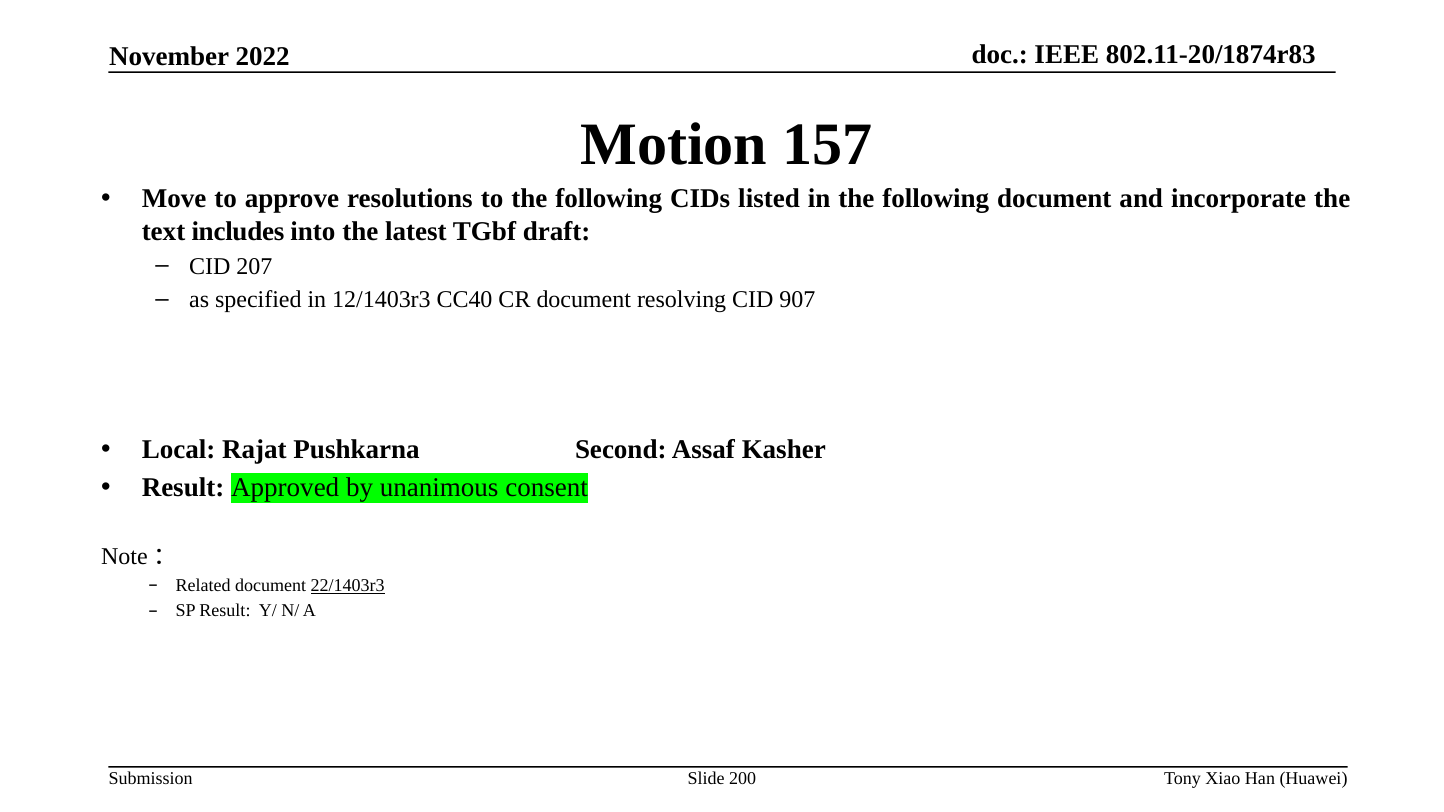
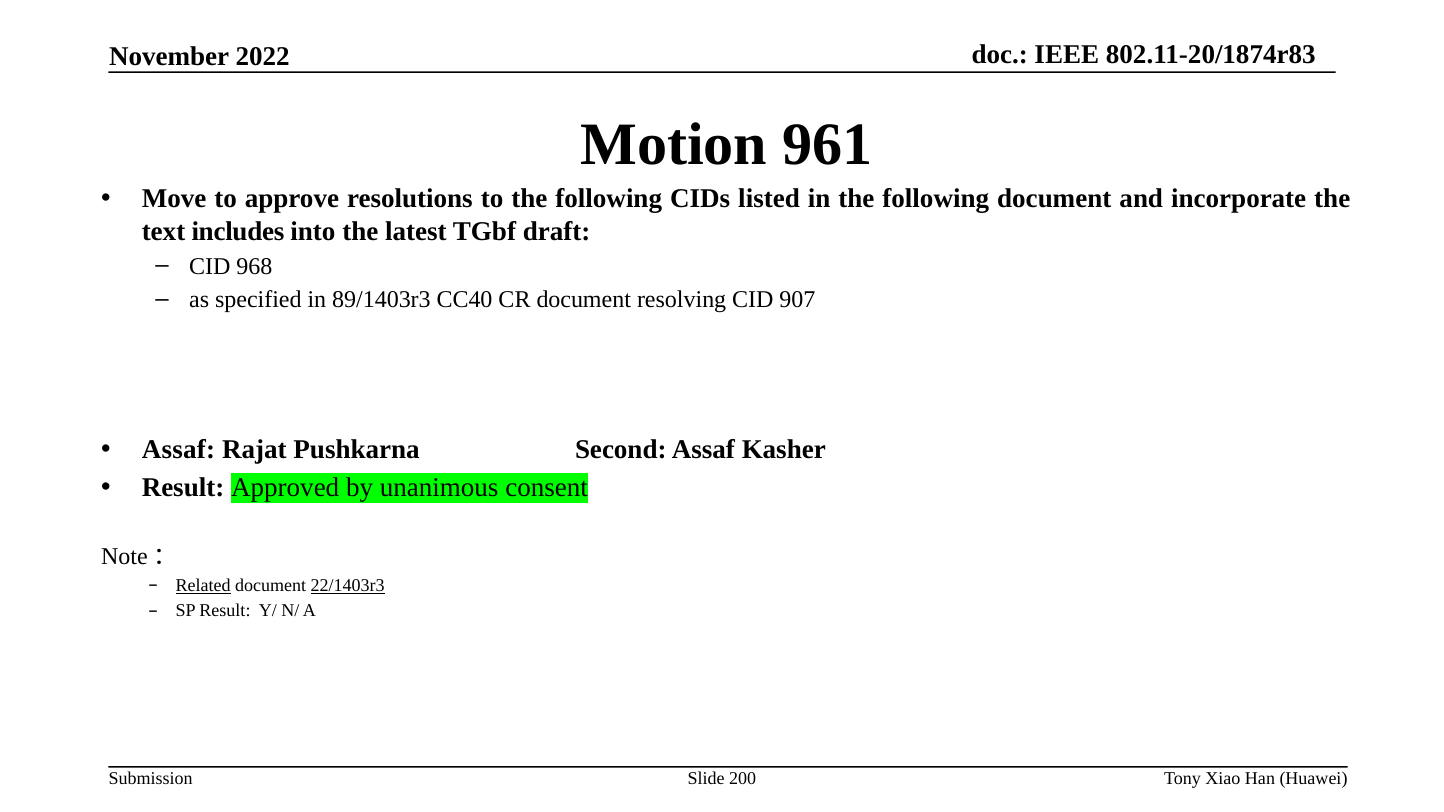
157: 157 -> 961
207: 207 -> 968
12/1403r3: 12/1403r3 -> 89/1403r3
Local at (179, 450): Local -> Assaf
Related underline: none -> present
